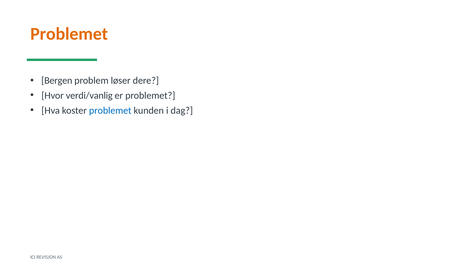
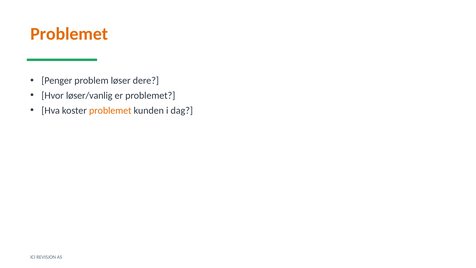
Bergen: Bergen -> Penger
verdi/vanlig: verdi/vanlig -> løser/vanlig
problemet at (110, 110) colour: blue -> orange
